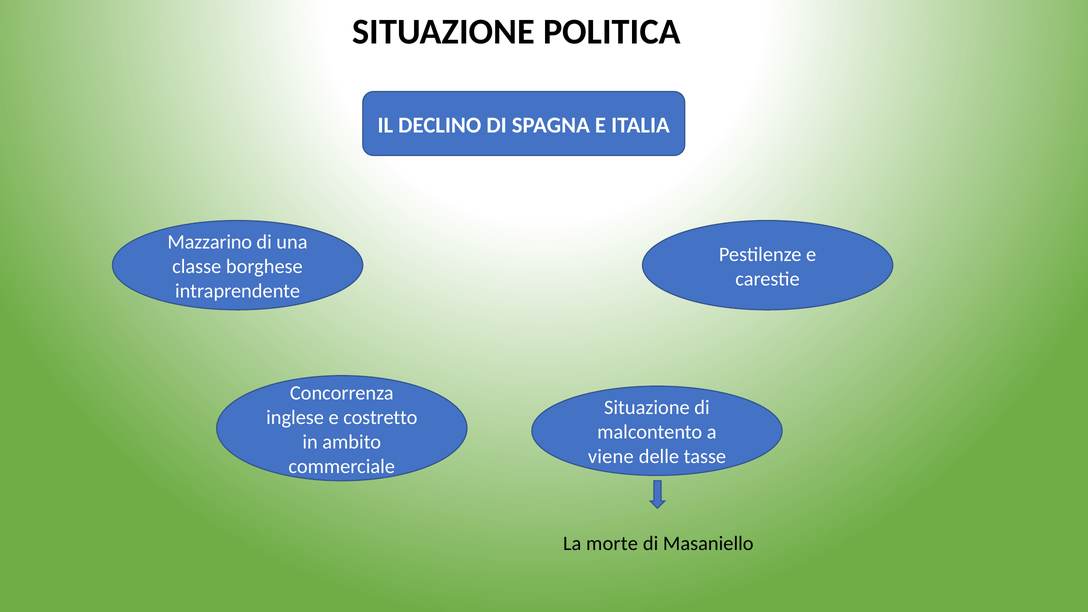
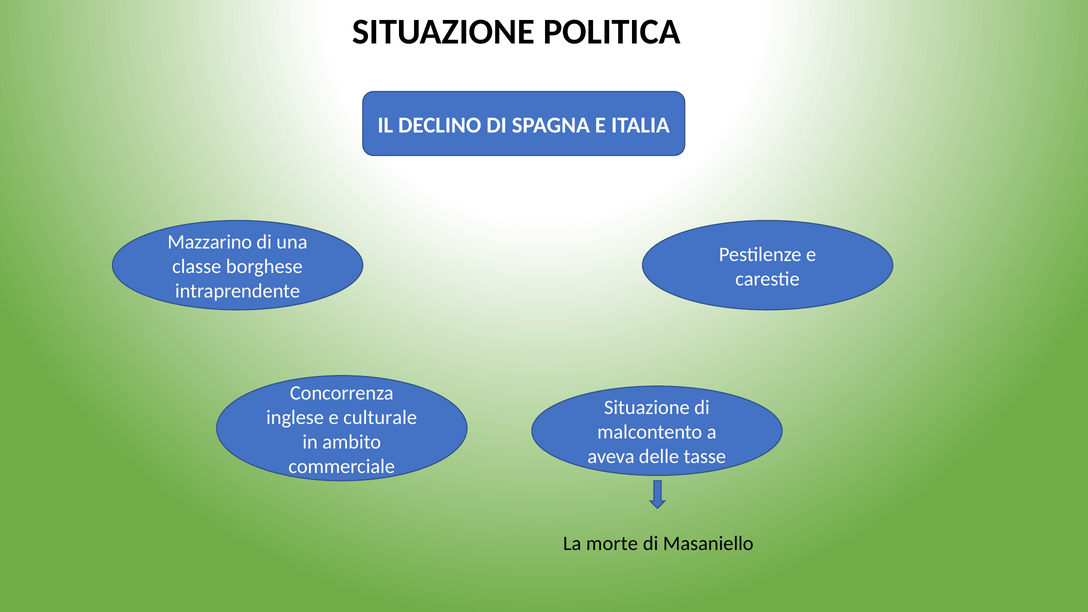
costretto: costretto -> culturale
viene: viene -> aveva
